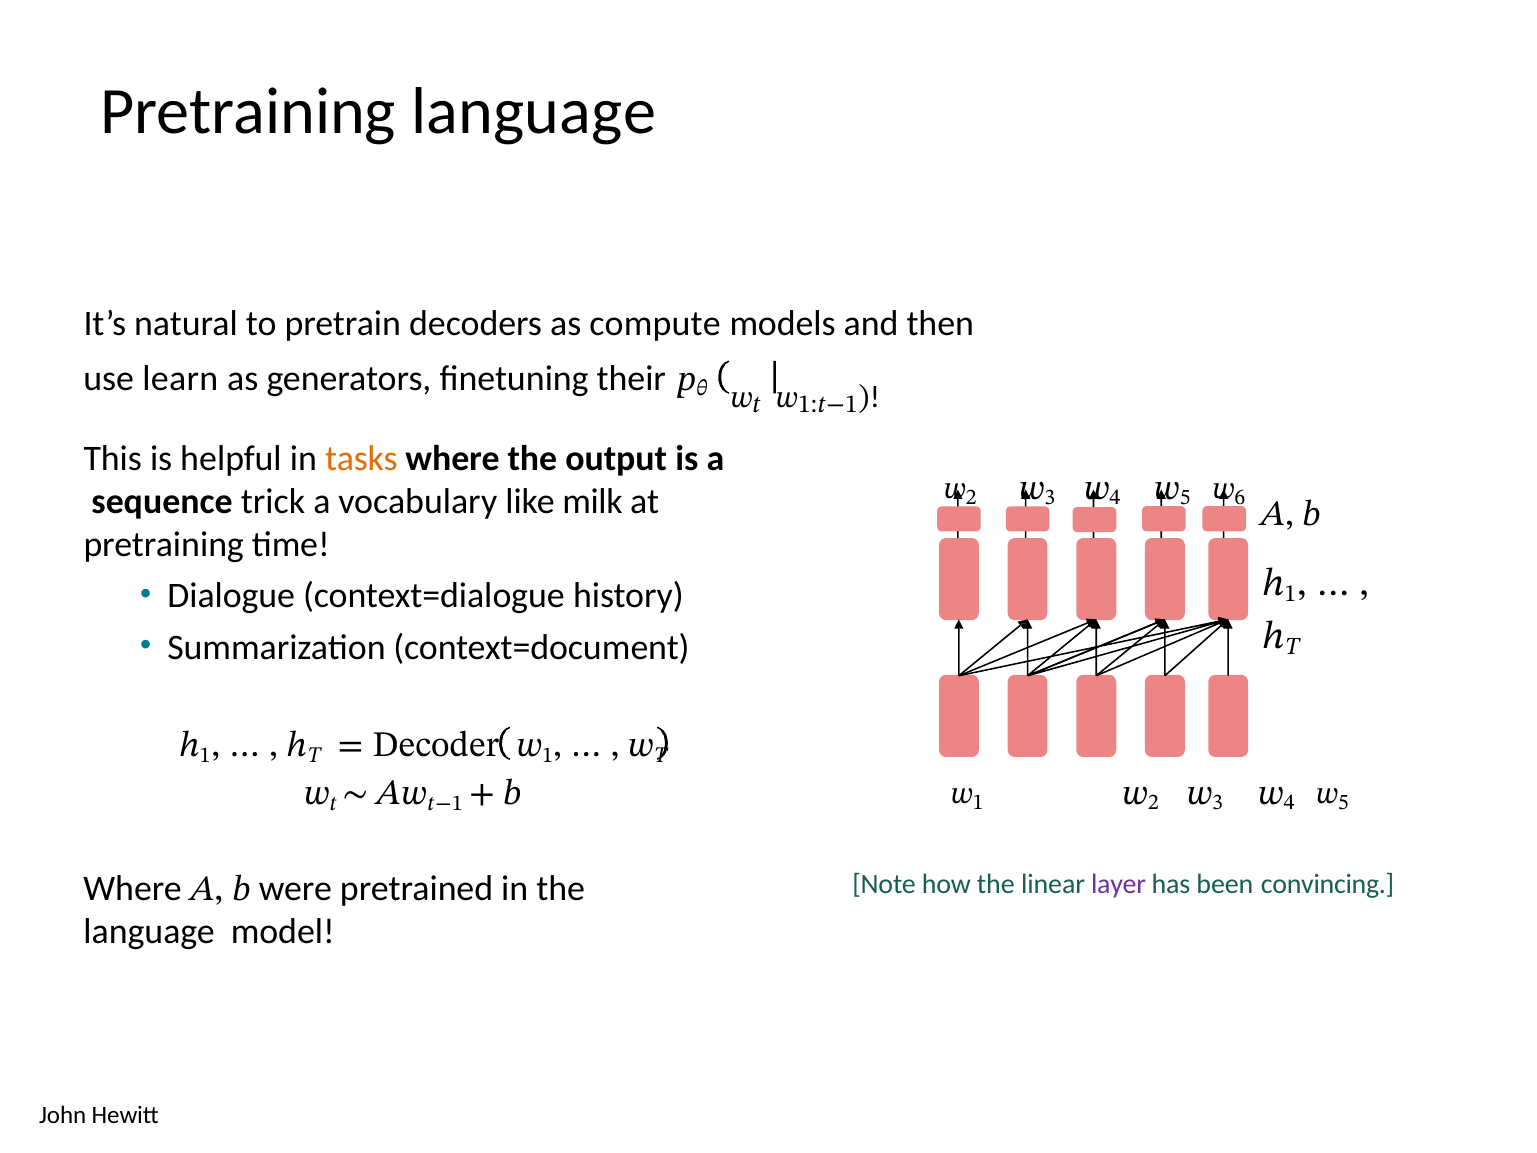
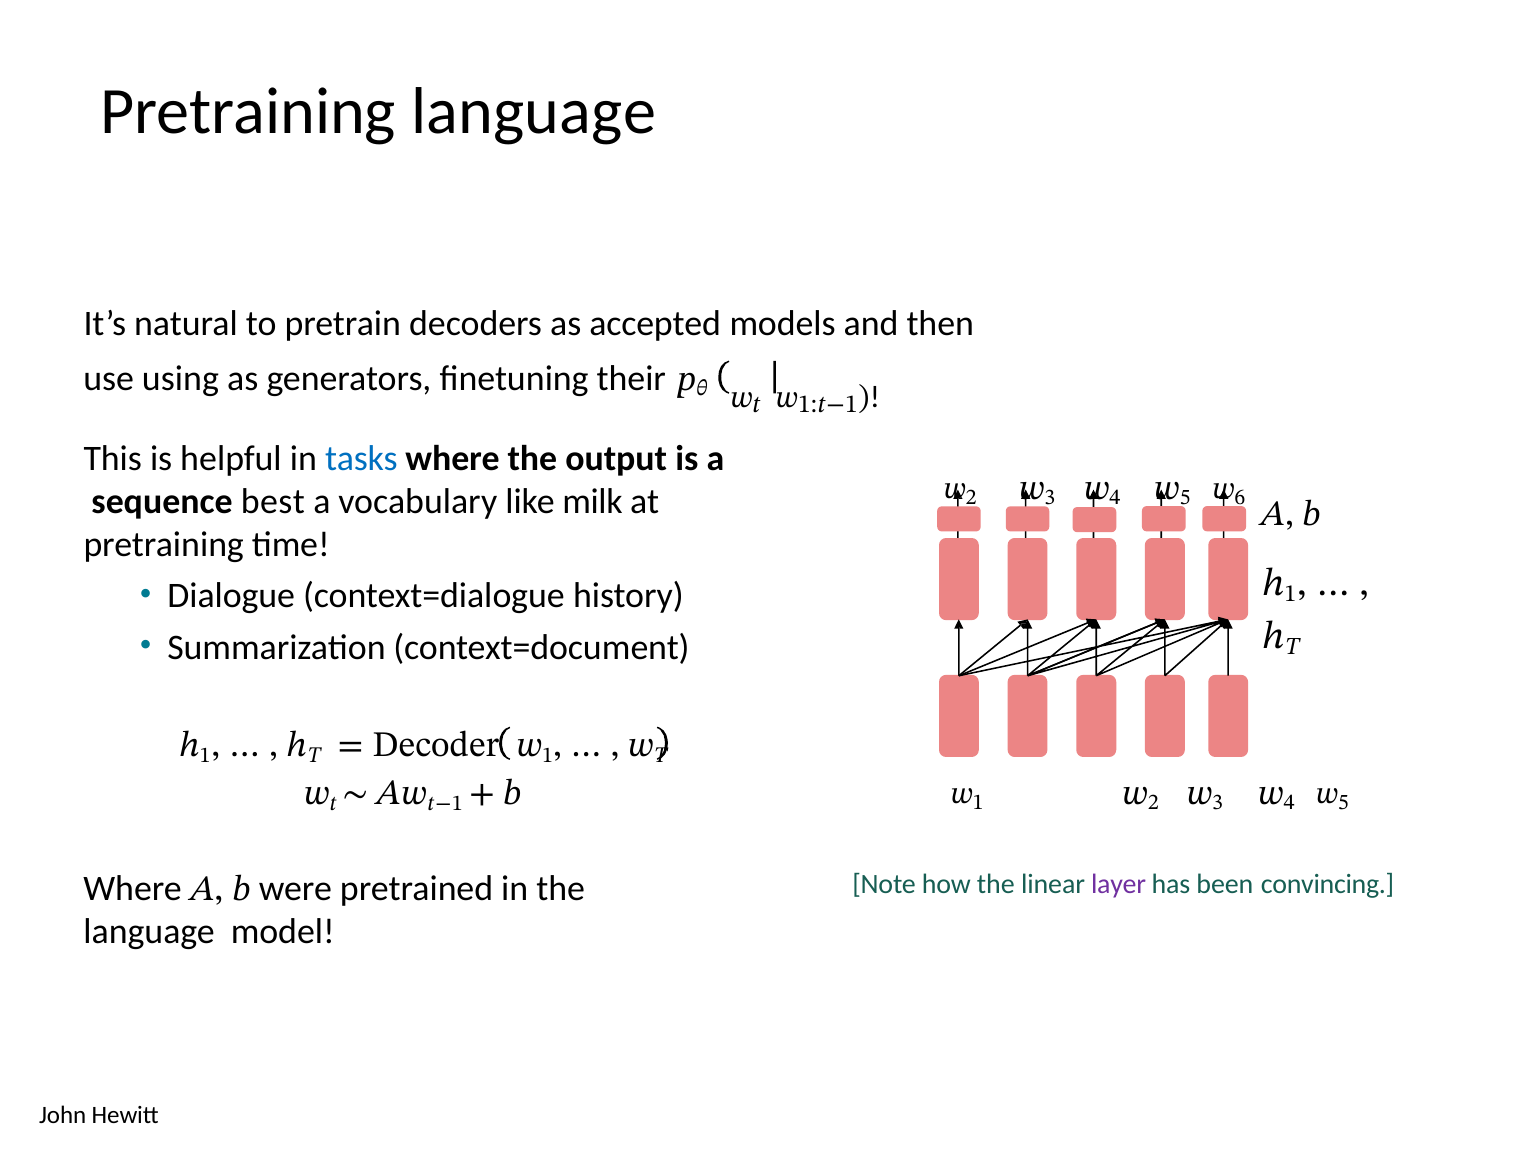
compute: compute -> accepted
learn: learn -> using
tasks colour: orange -> blue
trick: trick -> best
